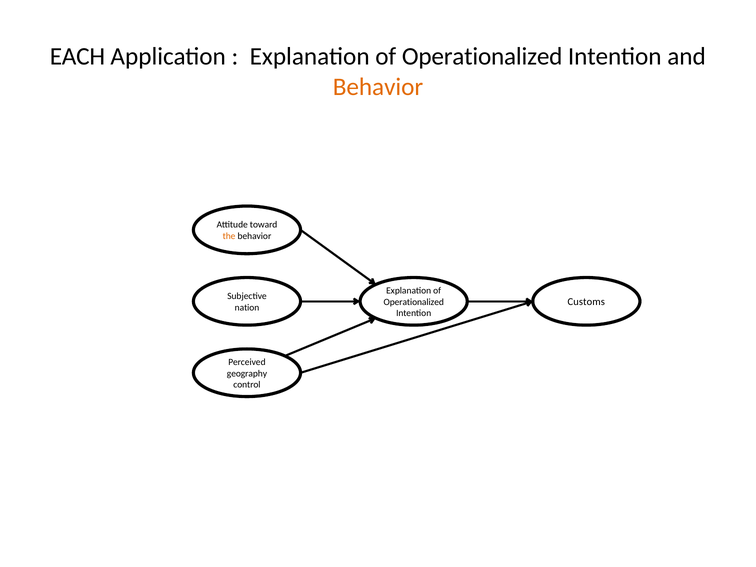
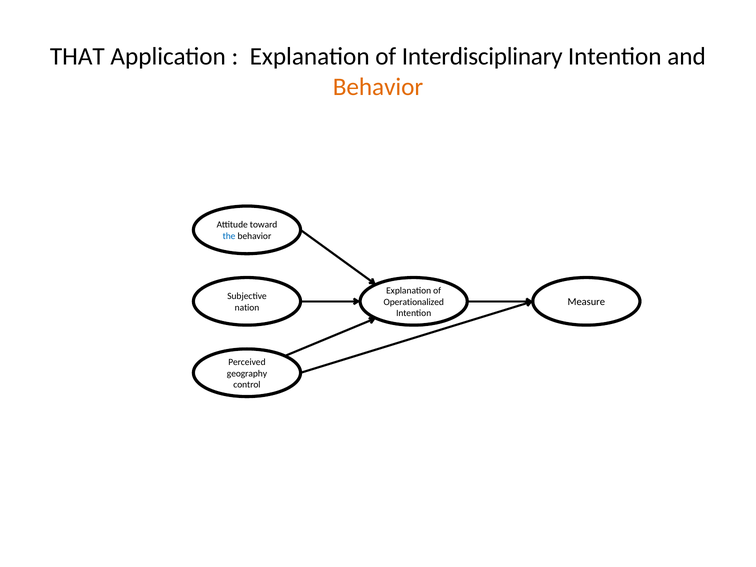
EACH: EACH -> THAT
Operationalized at (482, 57): Operationalized -> Interdisciplinary
the colour: orange -> blue
Customs: Customs -> Measure
